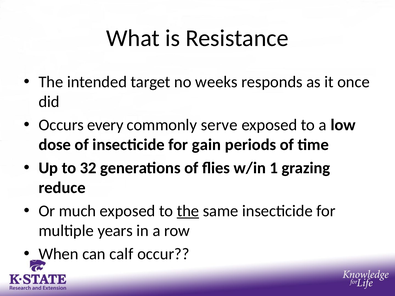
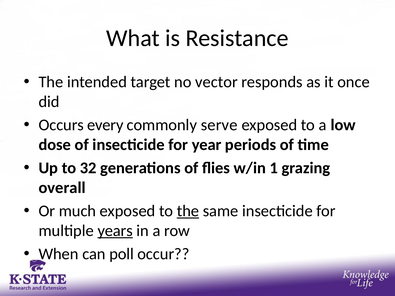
weeks: weeks -> vector
gain: gain -> year
reduce: reduce -> overall
years underline: none -> present
calf: calf -> poll
